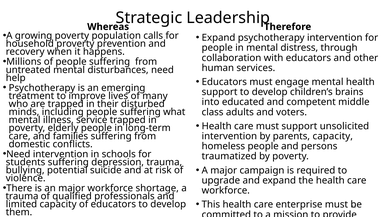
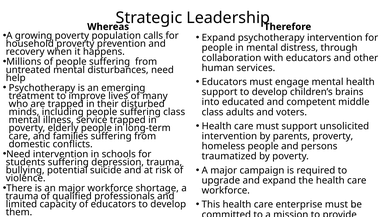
suffering what: what -> class
parents capacity: capacity -> proverty
